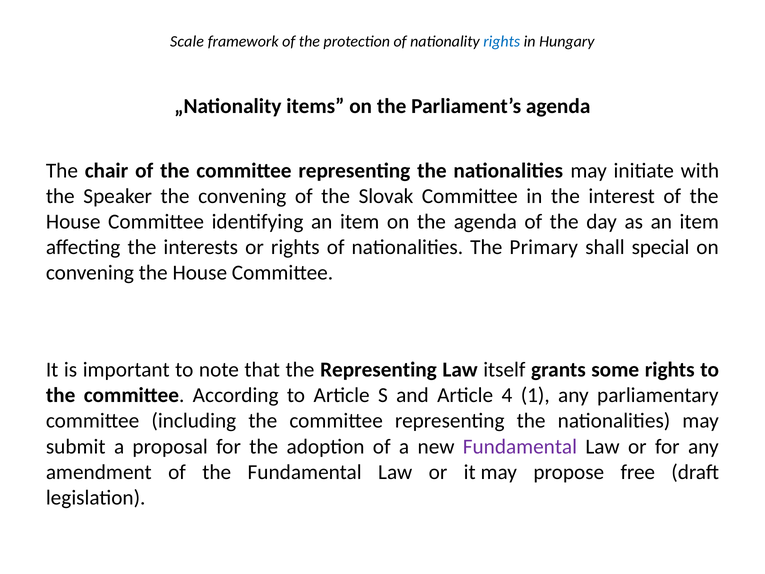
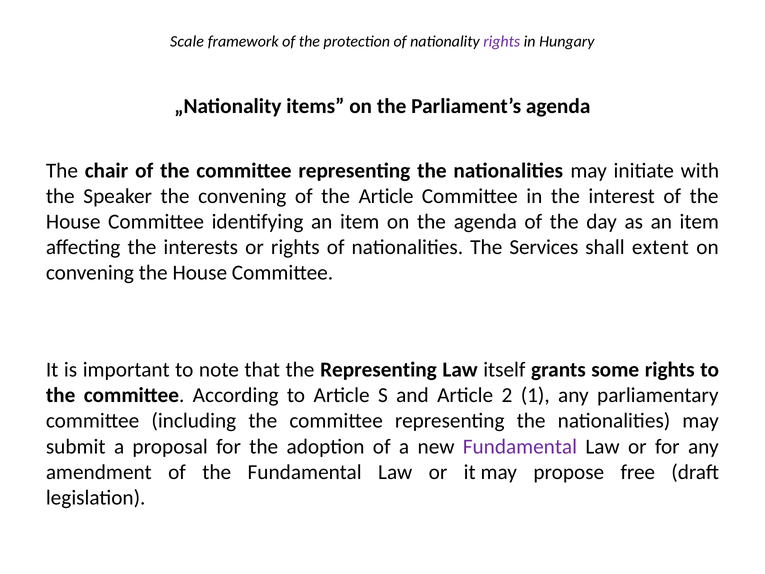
rights at (502, 42) colour: blue -> purple
the Slovak: Slovak -> Article
Primary: Primary -> Services
special: special -> extent
4: 4 -> 2
